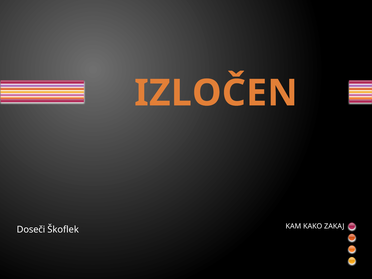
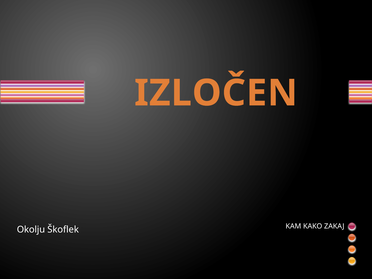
Doseči: Doseči -> Okolju
